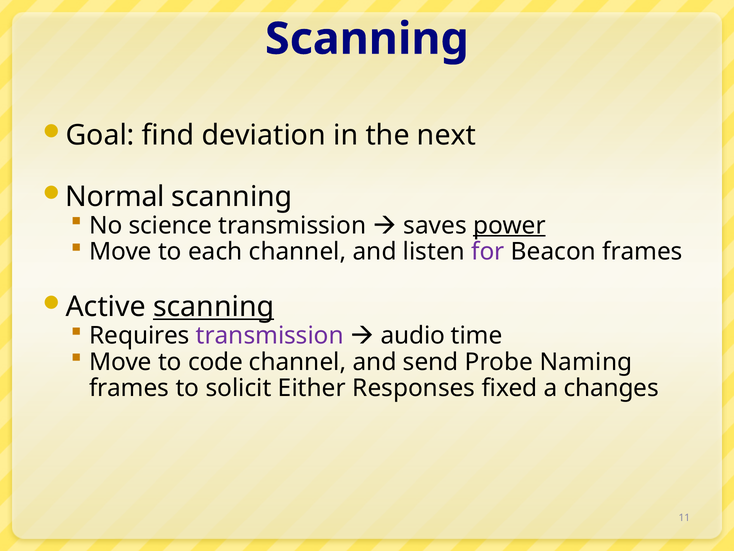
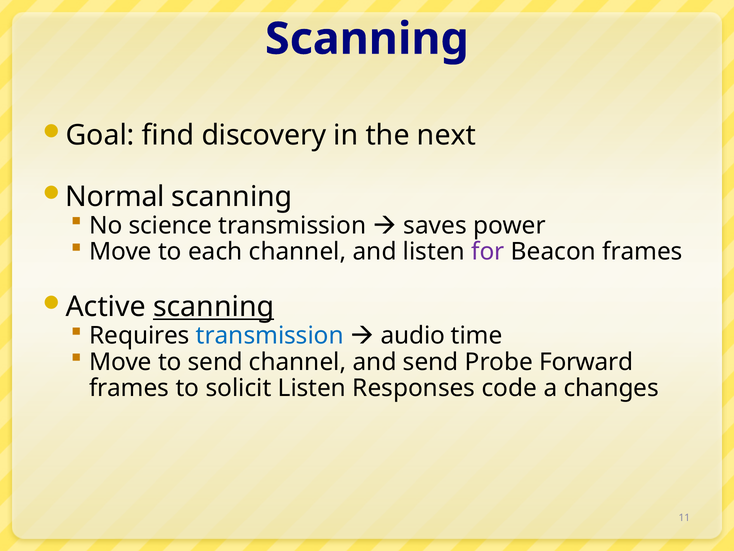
deviation: deviation -> discovery
power underline: present -> none
transmission at (270, 335) colour: purple -> blue
to code: code -> send
Naming: Naming -> Forward
solicit Either: Either -> Listen
fixed: fixed -> code
